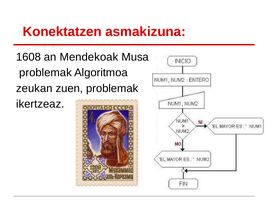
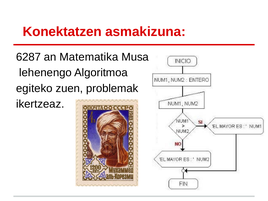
1608: 1608 -> 6287
Mendekoak: Mendekoak -> Matematika
problemak at (45, 73): problemak -> lehenengo
zeukan: zeukan -> egiteko
